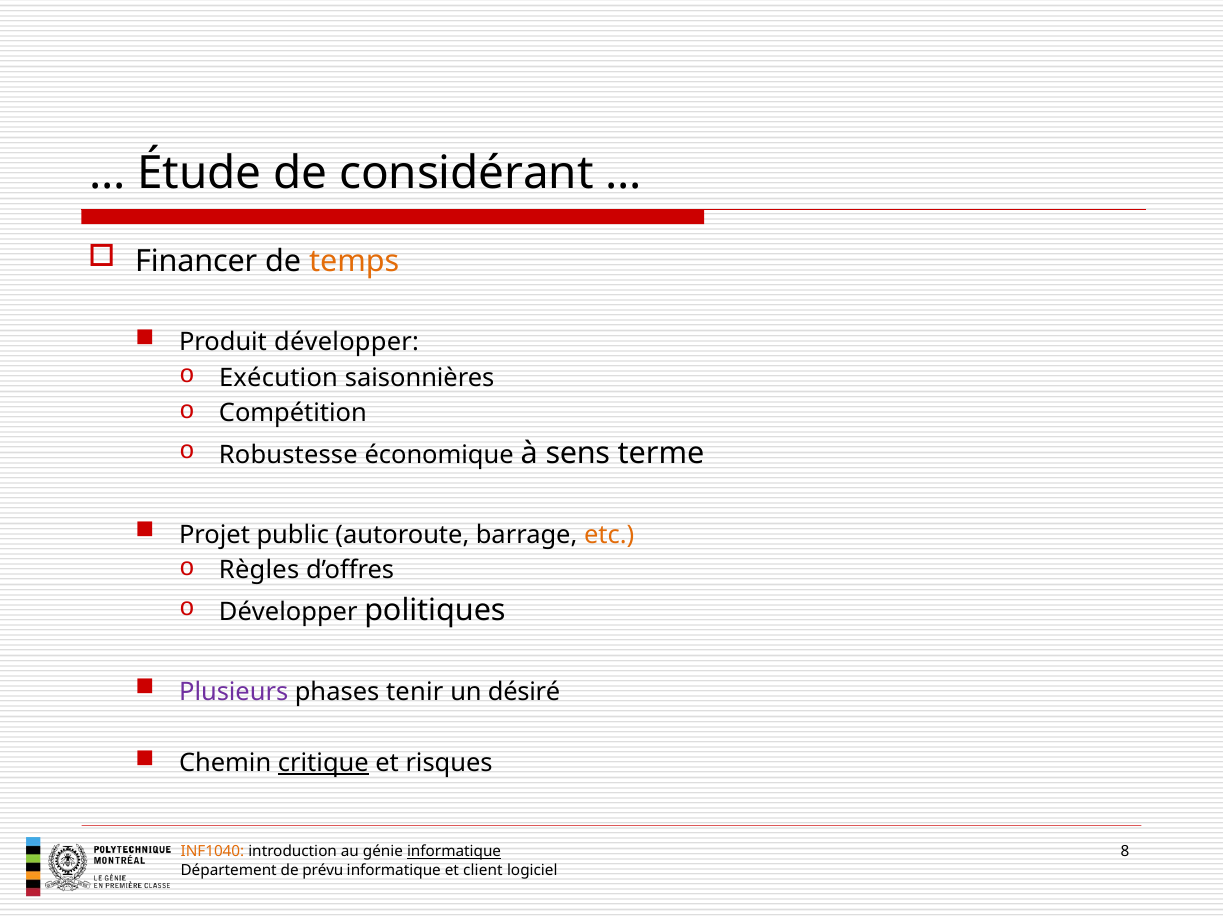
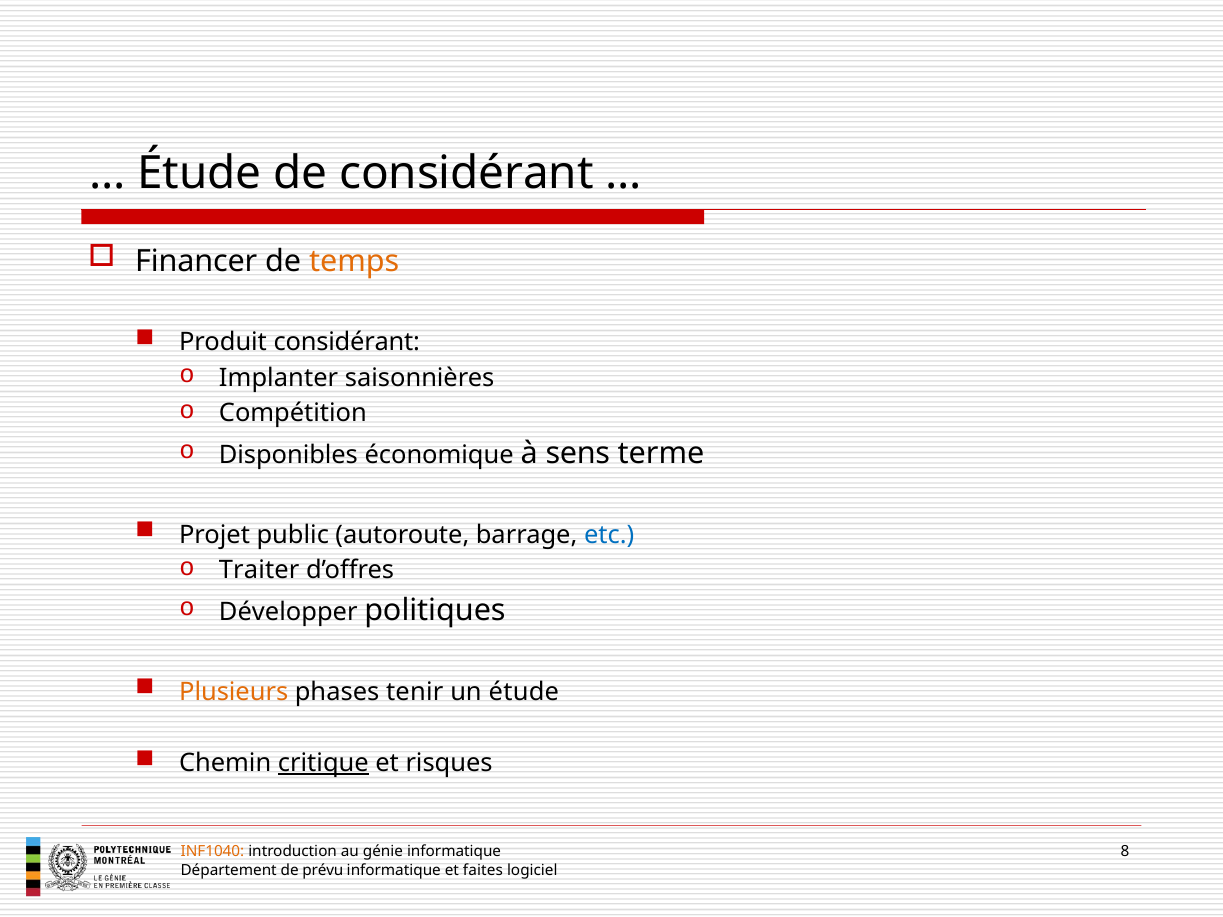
Produit développer: développer -> considérant
Exécution: Exécution -> Implanter
Robustesse: Robustesse -> Disponibles
etc colour: orange -> blue
Règles: Règles -> Traiter
Plusieurs colour: purple -> orange
un désiré: désiré -> étude
informatique at (454, 852) underline: present -> none
client: client -> faites
